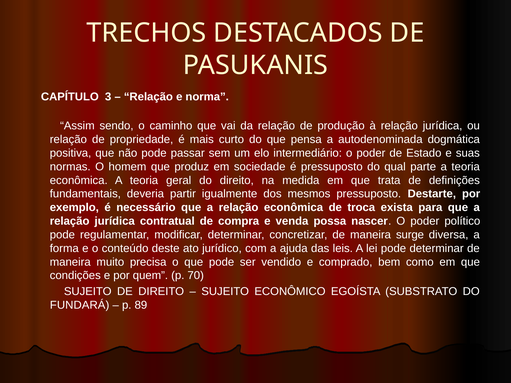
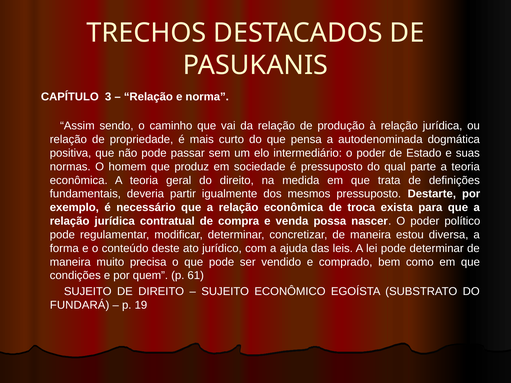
surge: surge -> estou
70: 70 -> 61
89: 89 -> 19
